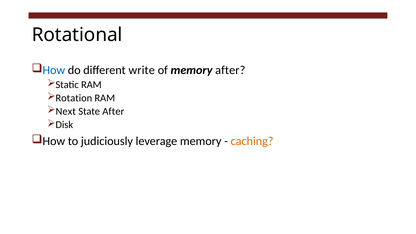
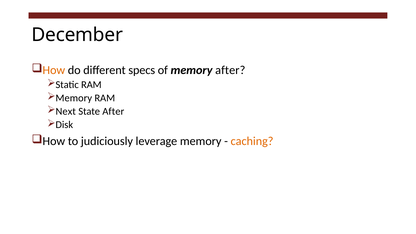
Rotational: Rotational -> December
How at (54, 70) colour: blue -> orange
write: write -> specs
Rotation at (74, 98): Rotation -> Memory
